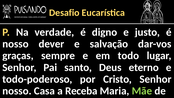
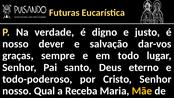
Desafio: Desafio -> Futuras
Casa: Casa -> Qual
Mãe colour: light green -> yellow
